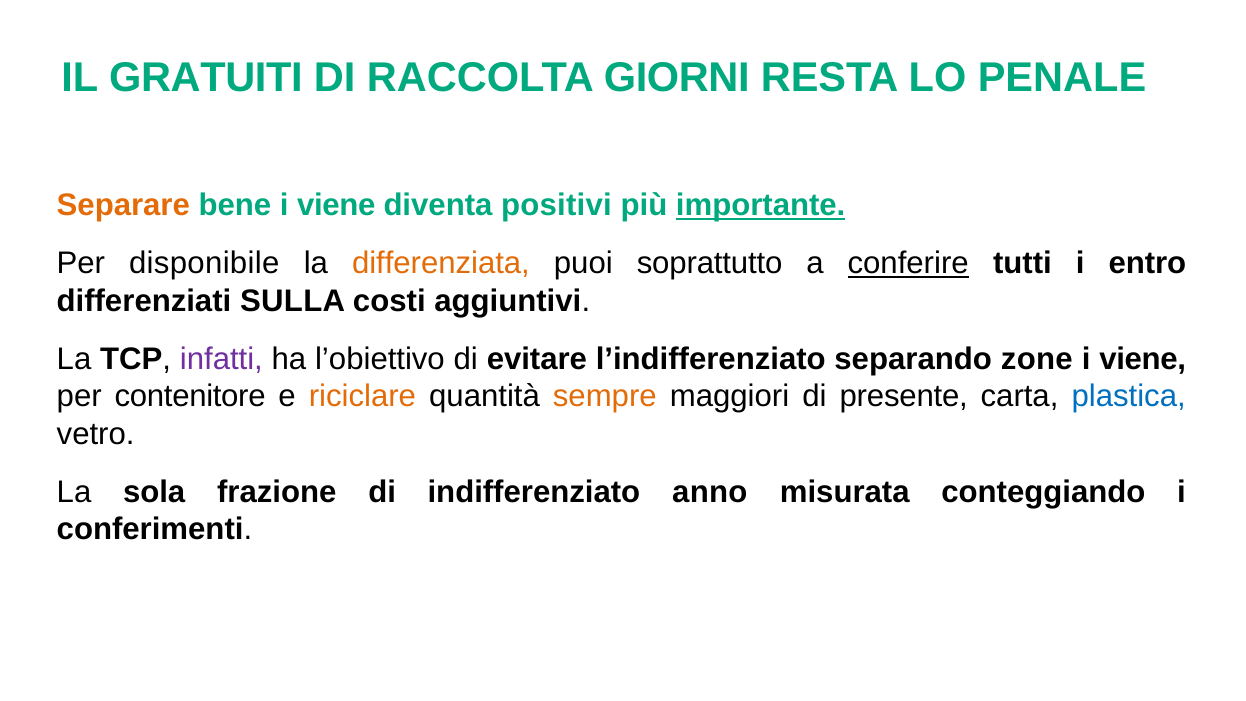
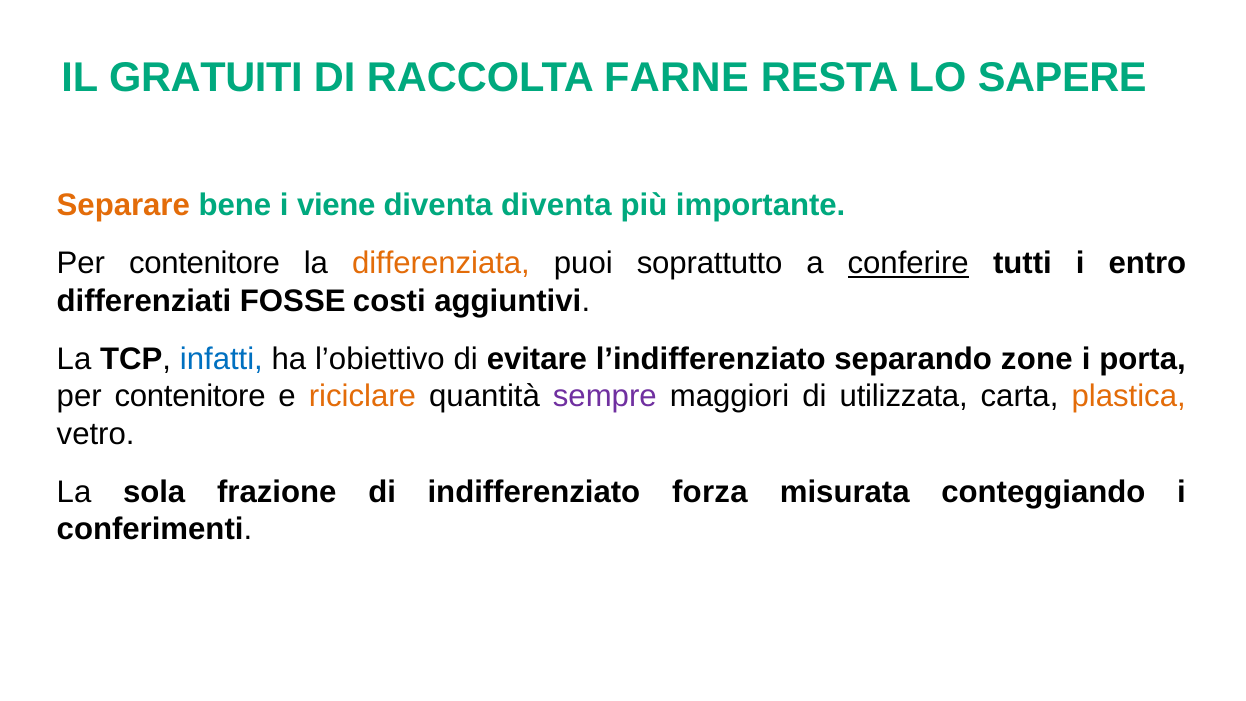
GIORNI: GIORNI -> FARNE
PENALE: PENALE -> SAPERE
diventa positivi: positivi -> diventa
importante underline: present -> none
disponibile at (204, 264): disponibile -> contenitore
SULLA: SULLA -> FOSSE
infatti colour: purple -> blue
viene at (1143, 359): viene -> porta
sempre colour: orange -> purple
presente: presente -> utilizzata
plastica colour: blue -> orange
anno: anno -> forza
